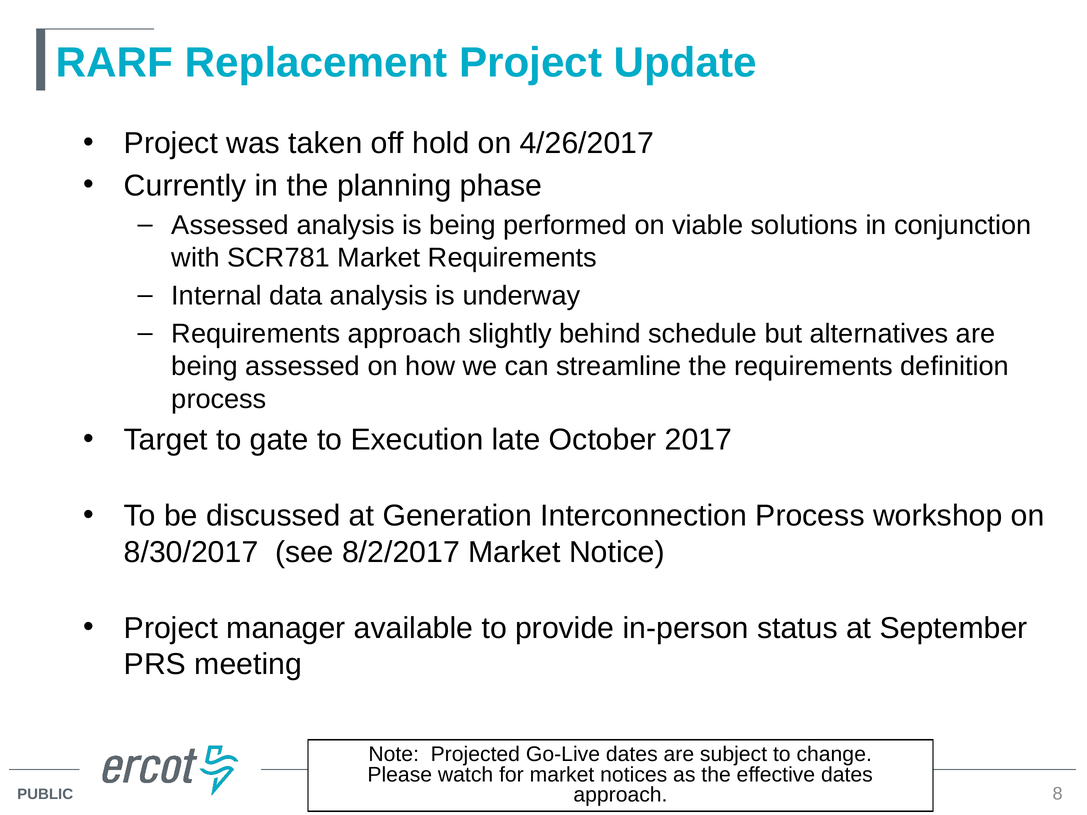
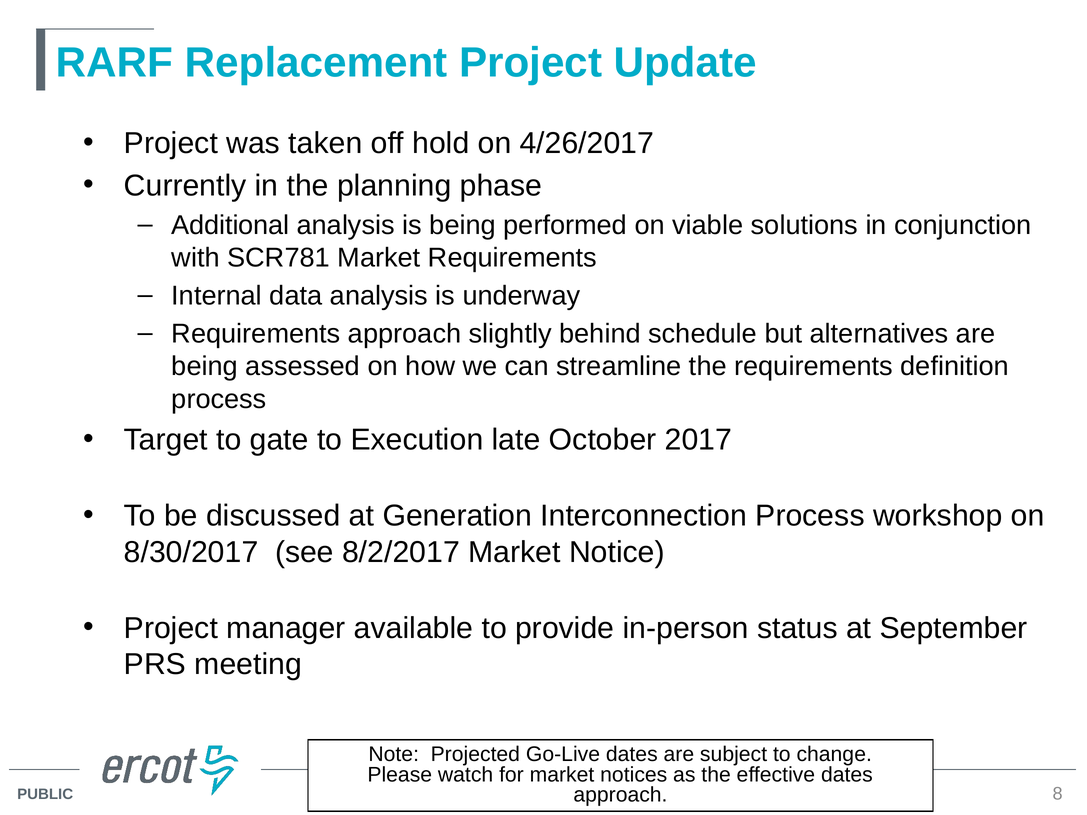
Assessed at (230, 225): Assessed -> Additional
